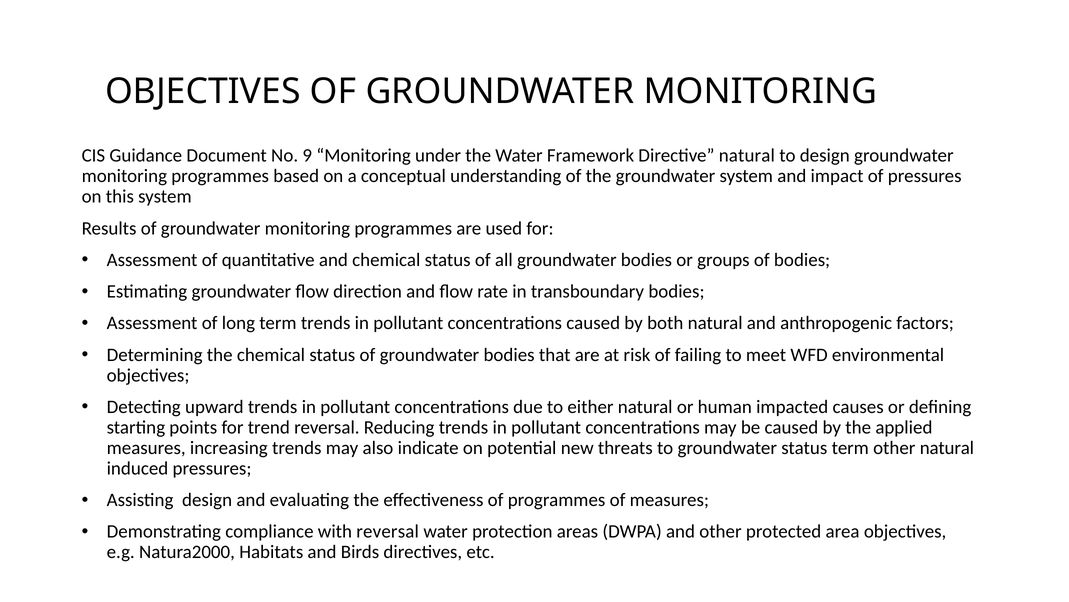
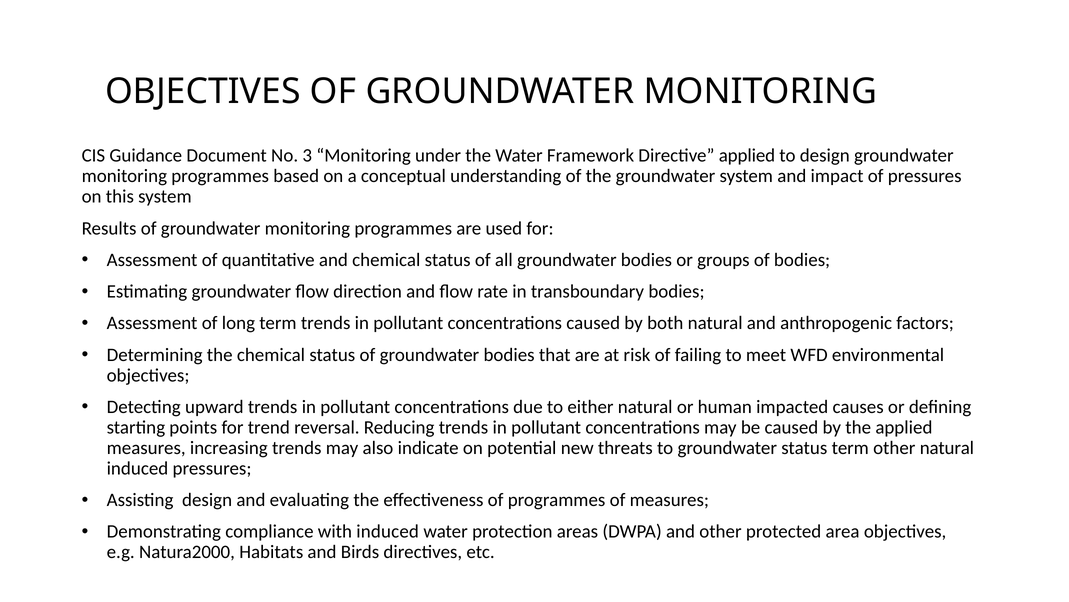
9: 9 -> 3
Directive natural: natural -> applied
with reversal: reversal -> induced
